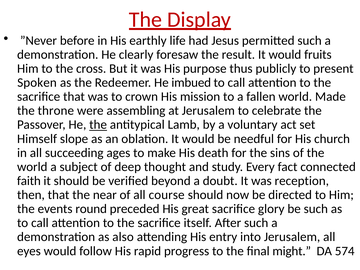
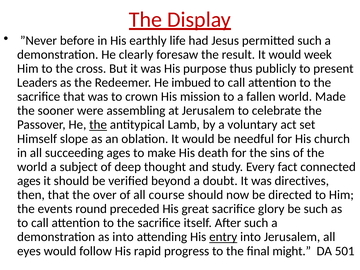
fruits: fruits -> week
Spoken: Spoken -> Leaders
throne: throne -> sooner
faith at (29, 181): faith -> ages
reception: reception -> directives
near: near -> over
as also: also -> into
entry underline: none -> present
574: 574 -> 501
